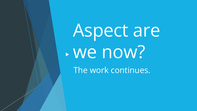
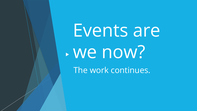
Aspect: Aspect -> Events
